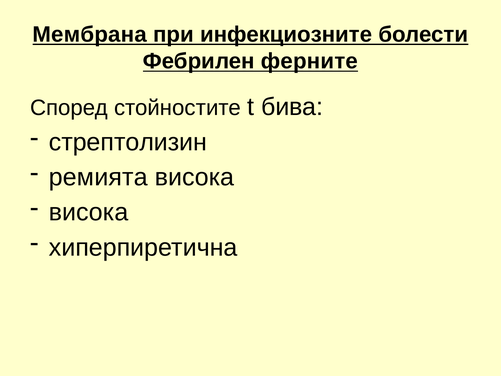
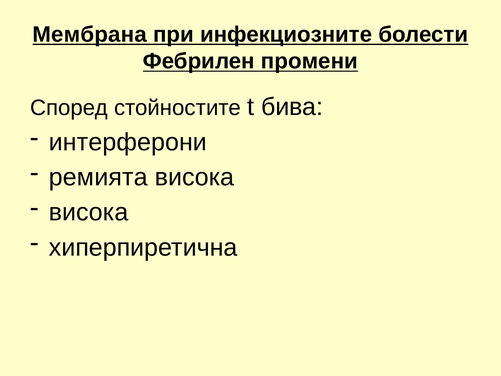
ферните: ферните -> промени
стрептолизин: стрептолизин -> интерферони
